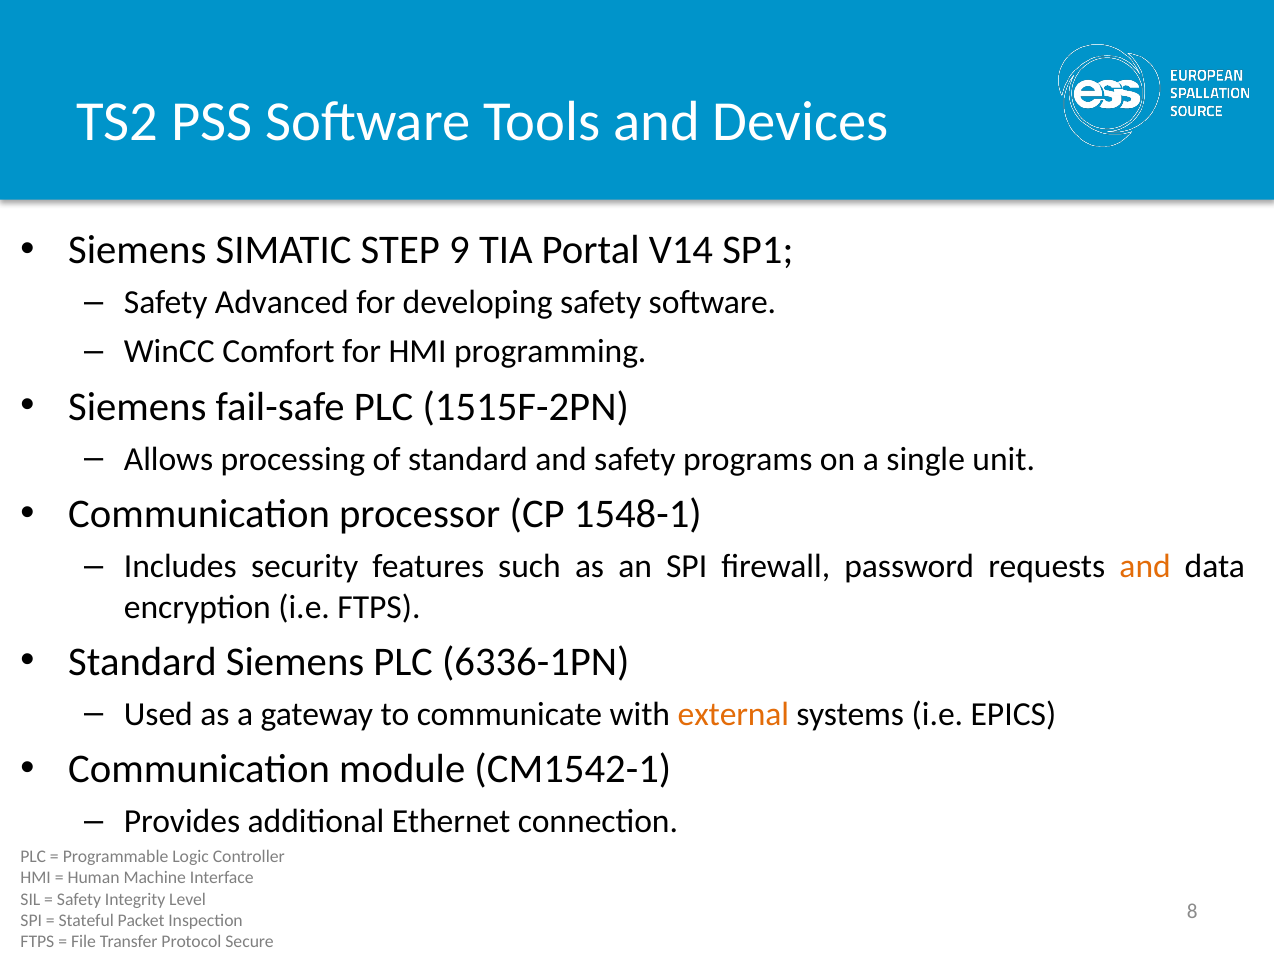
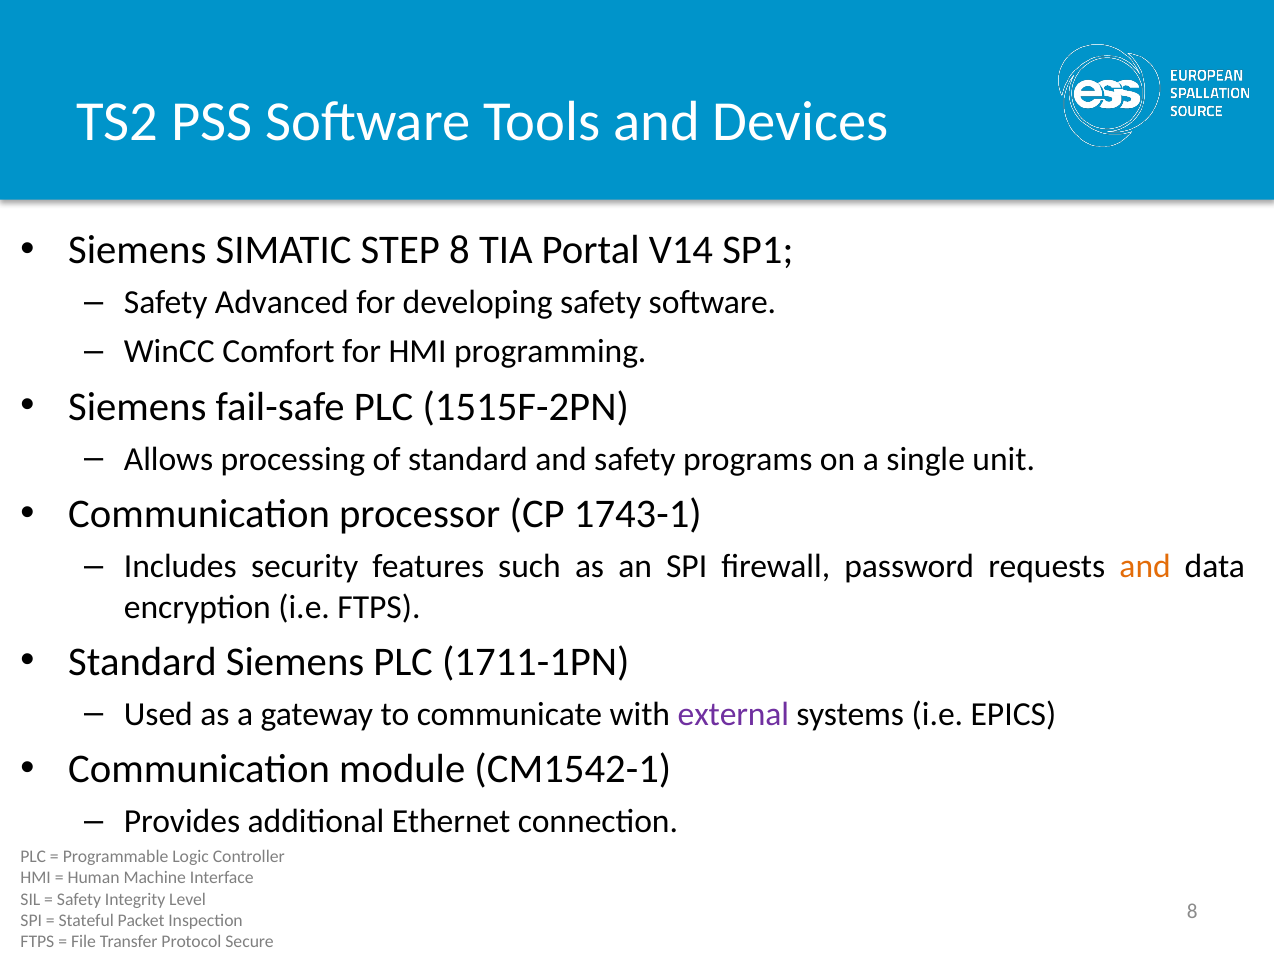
STEP 9: 9 -> 8
1548-1: 1548-1 -> 1743-1
6336-1PN: 6336-1PN -> 1711-1PN
external colour: orange -> purple
